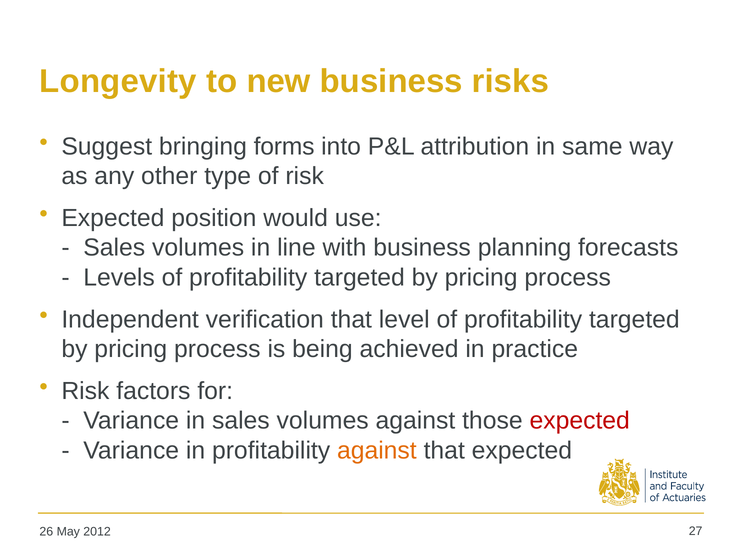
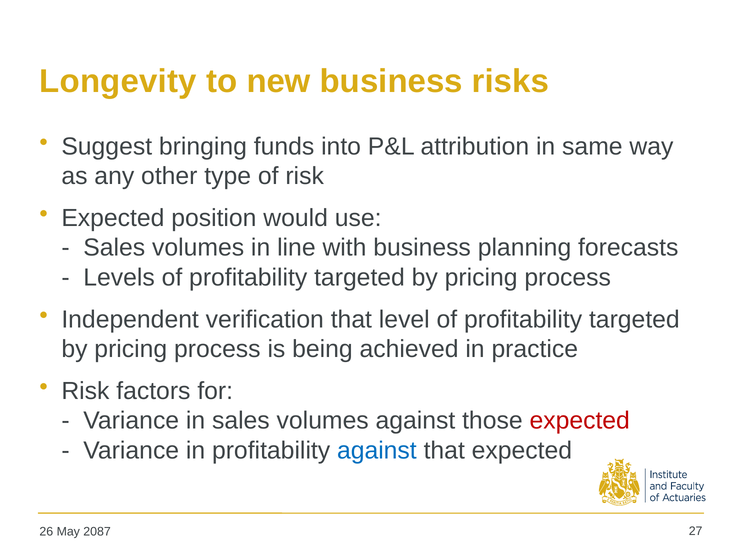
forms: forms -> funds
against at (377, 451) colour: orange -> blue
2012: 2012 -> 2087
